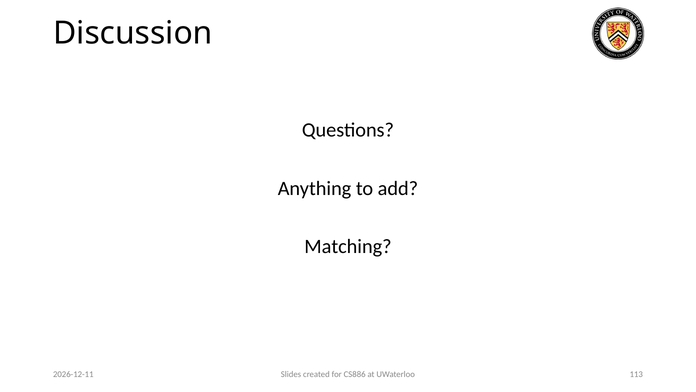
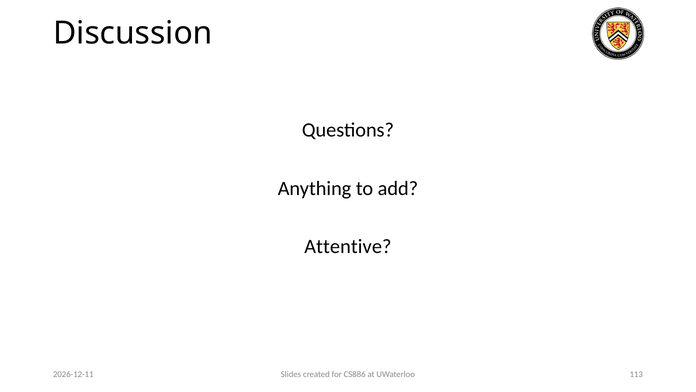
Matching: Matching -> Attentive
